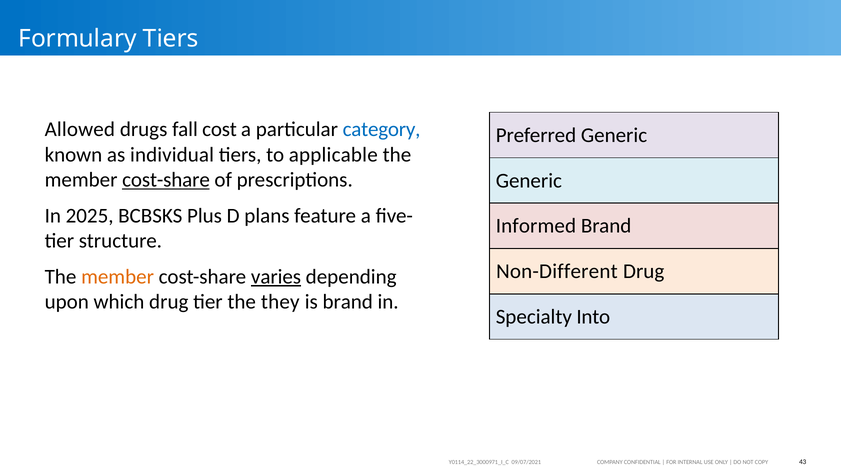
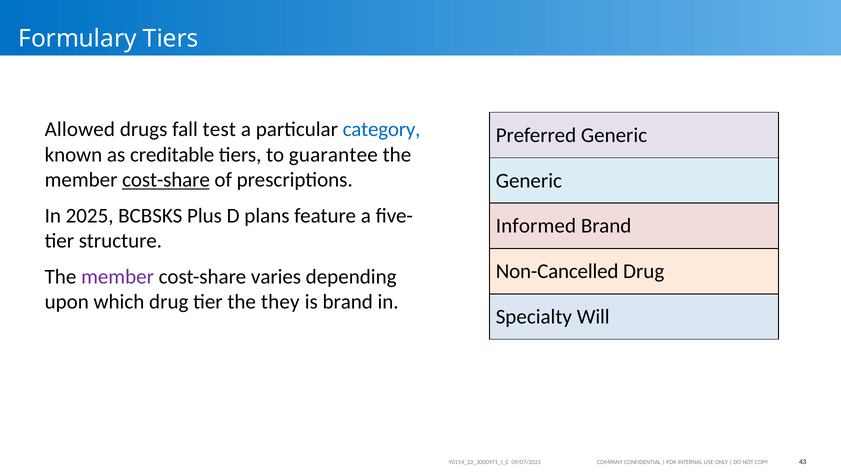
cost: cost -> test
individual: individual -> creditable
applicable: applicable -> guarantee
Non-Different: Non-Different -> Non-Cancelled
member at (118, 277) colour: orange -> purple
varies underline: present -> none
Into: Into -> Will
